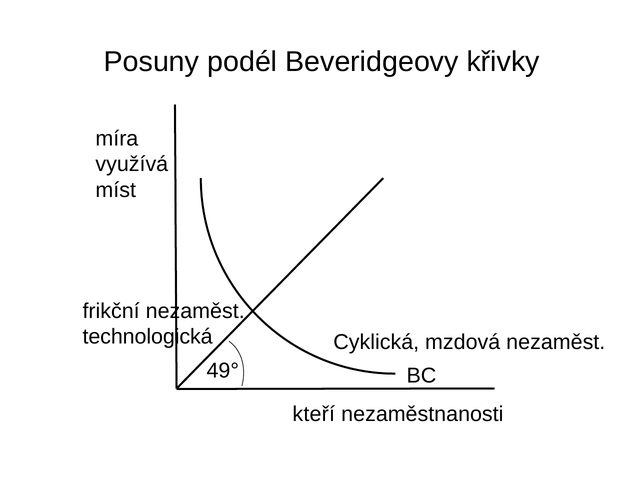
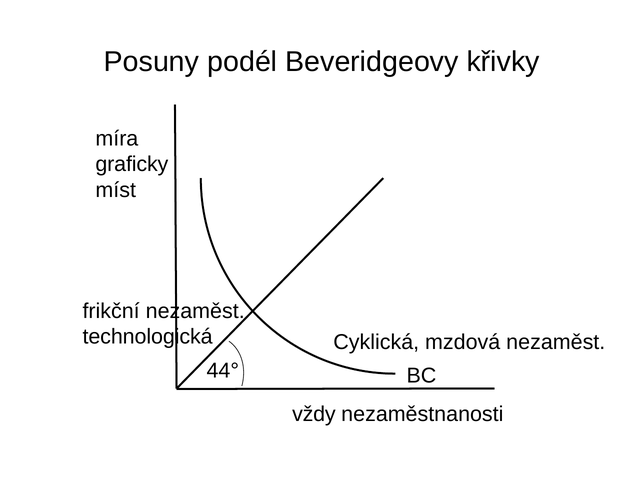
využívá: využívá -> graficky
49°: 49° -> 44°
kteří: kteří -> vždy
